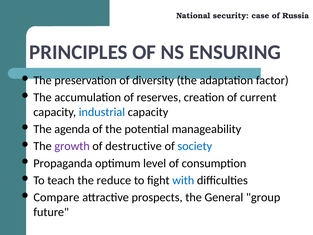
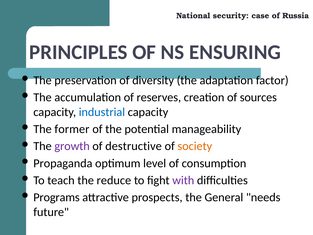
current: current -> sources
agenda: agenda -> former
society colour: blue -> orange
with colour: blue -> purple
Compare: Compare -> Programs
group: group -> needs
